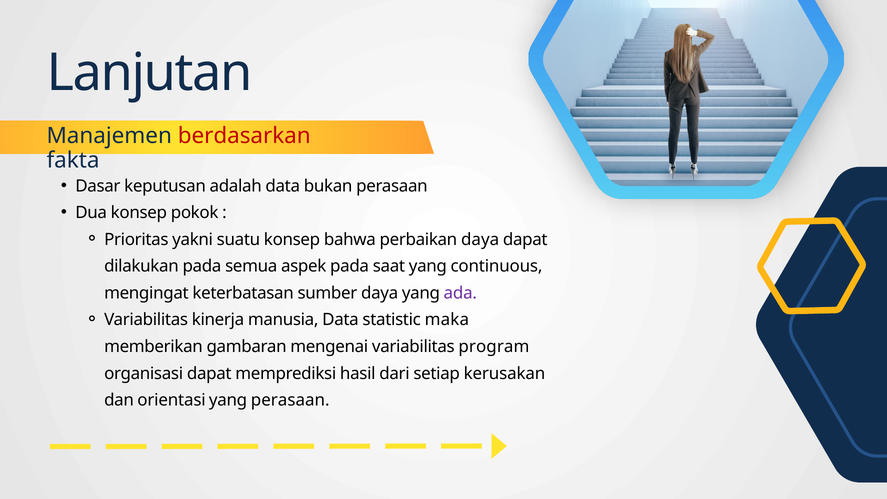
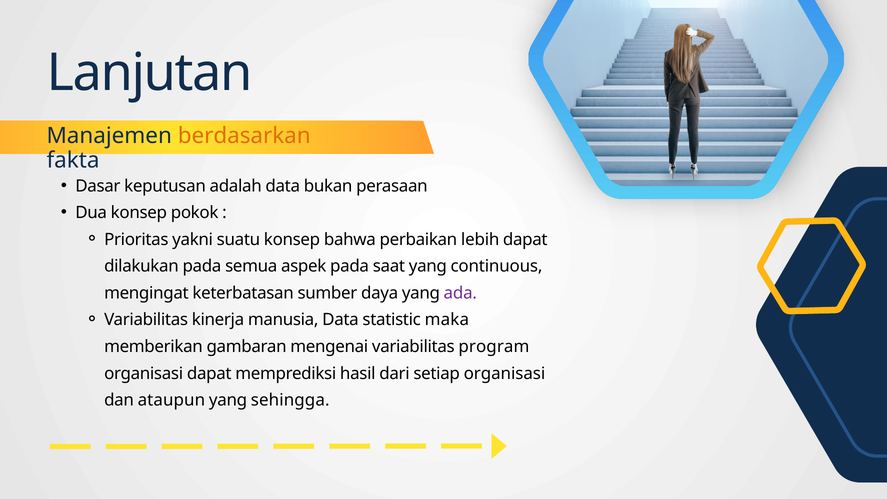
berdasarkan colour: red -> orange
daya at (480, 239): daya -> lebih
kerusakan at (504, 373): kerusakan -> organisasi
orientasi: orientasi -> ataupun
yang perasaan: perasaan -> sehingga
